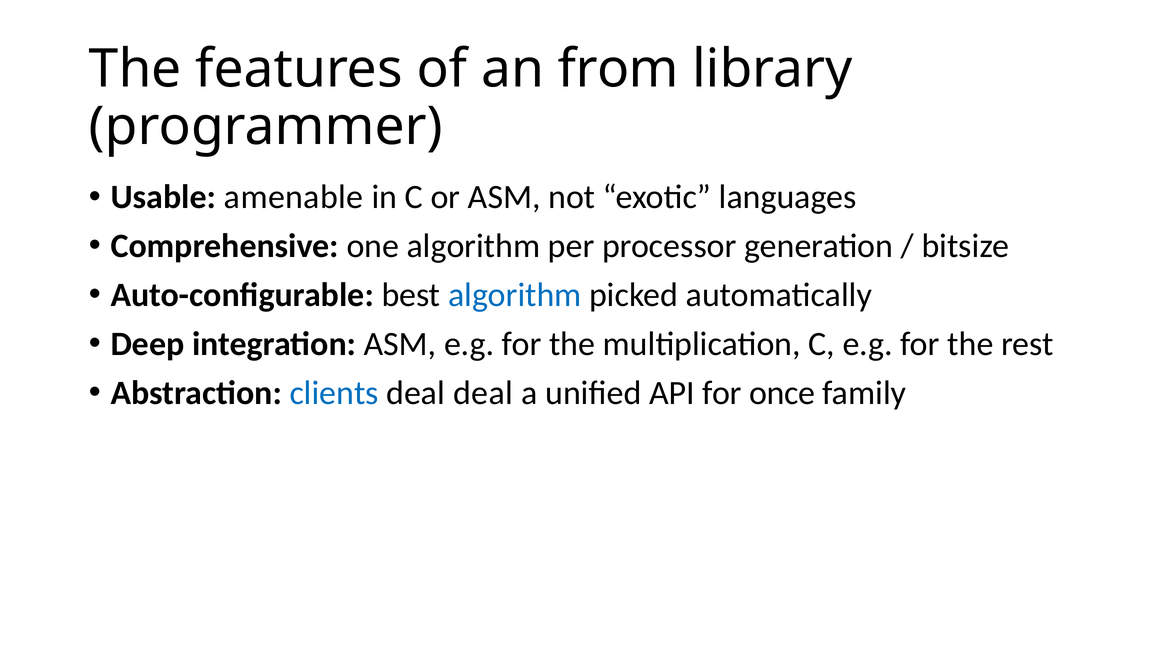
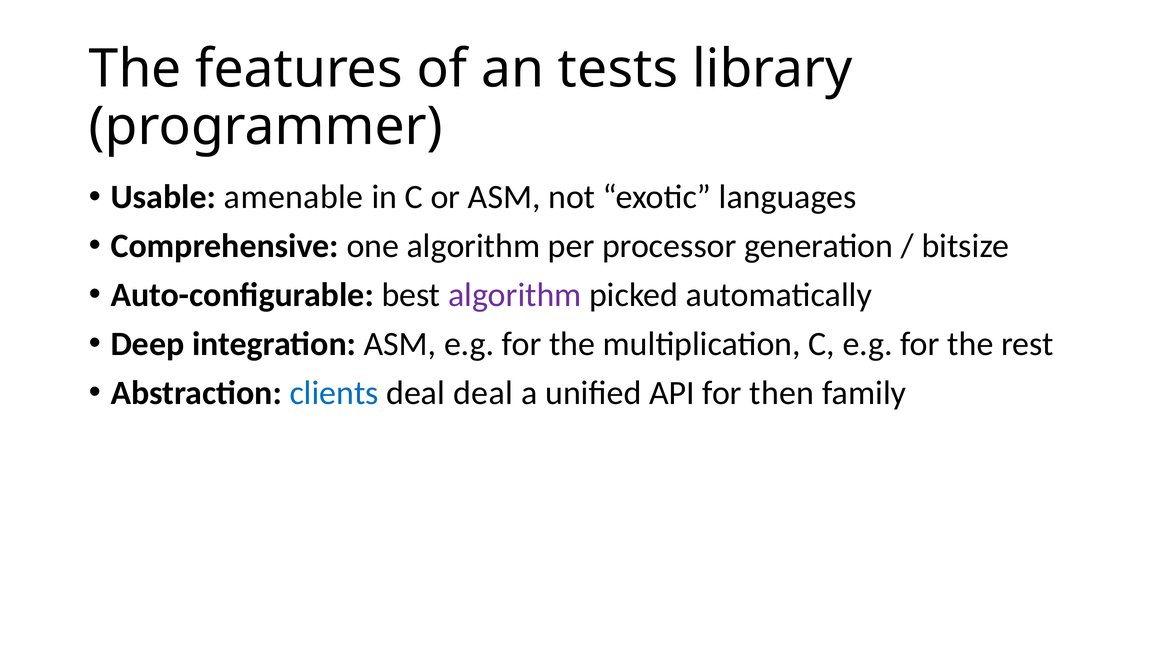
from: from -> tests
algorithm at (515, 295) colour: blue -> purple
once: once -> then
